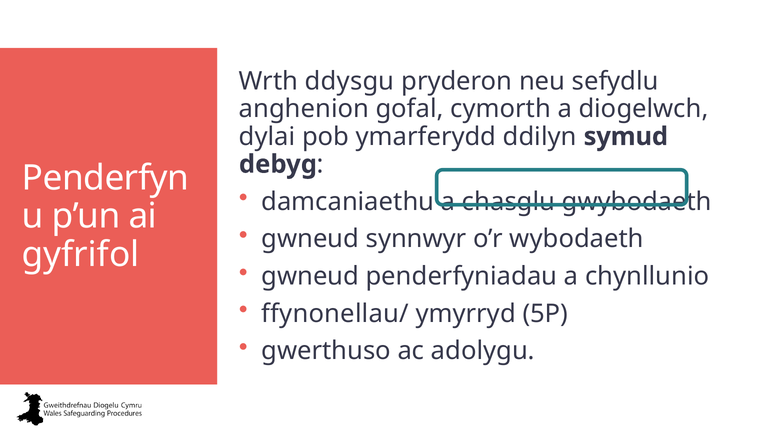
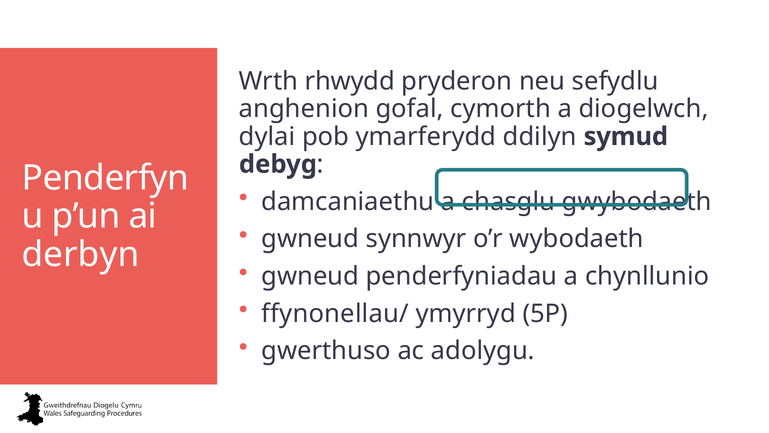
ddysgu: ddysgu -> rhwydd
gyfrifol: gyfrifol -> derbyn
